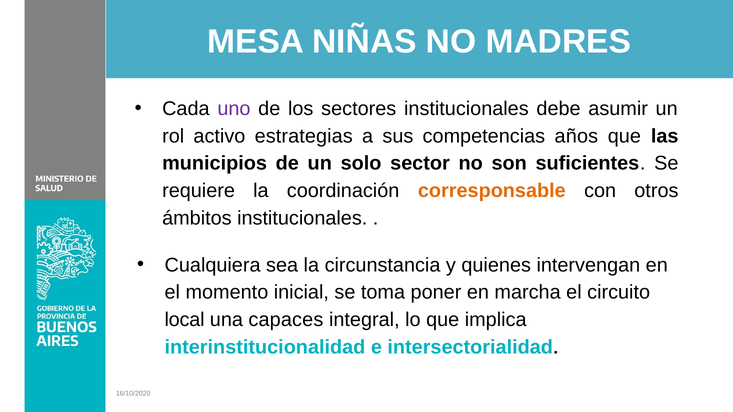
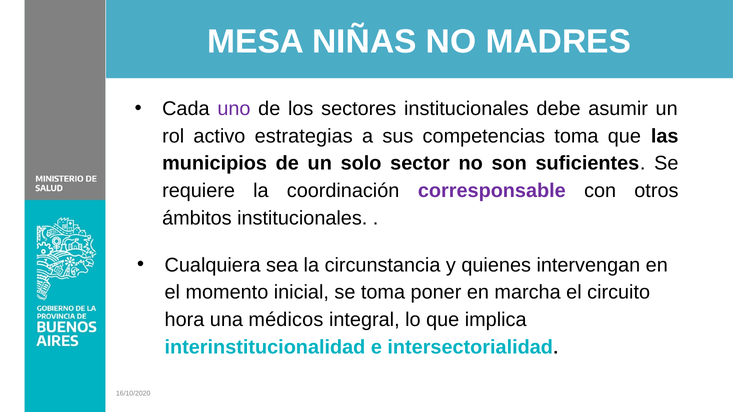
competencias años: años -> toma
corresponsable colour: orange -> purple
local: local -> hora
capaces: capaces -> médicos
